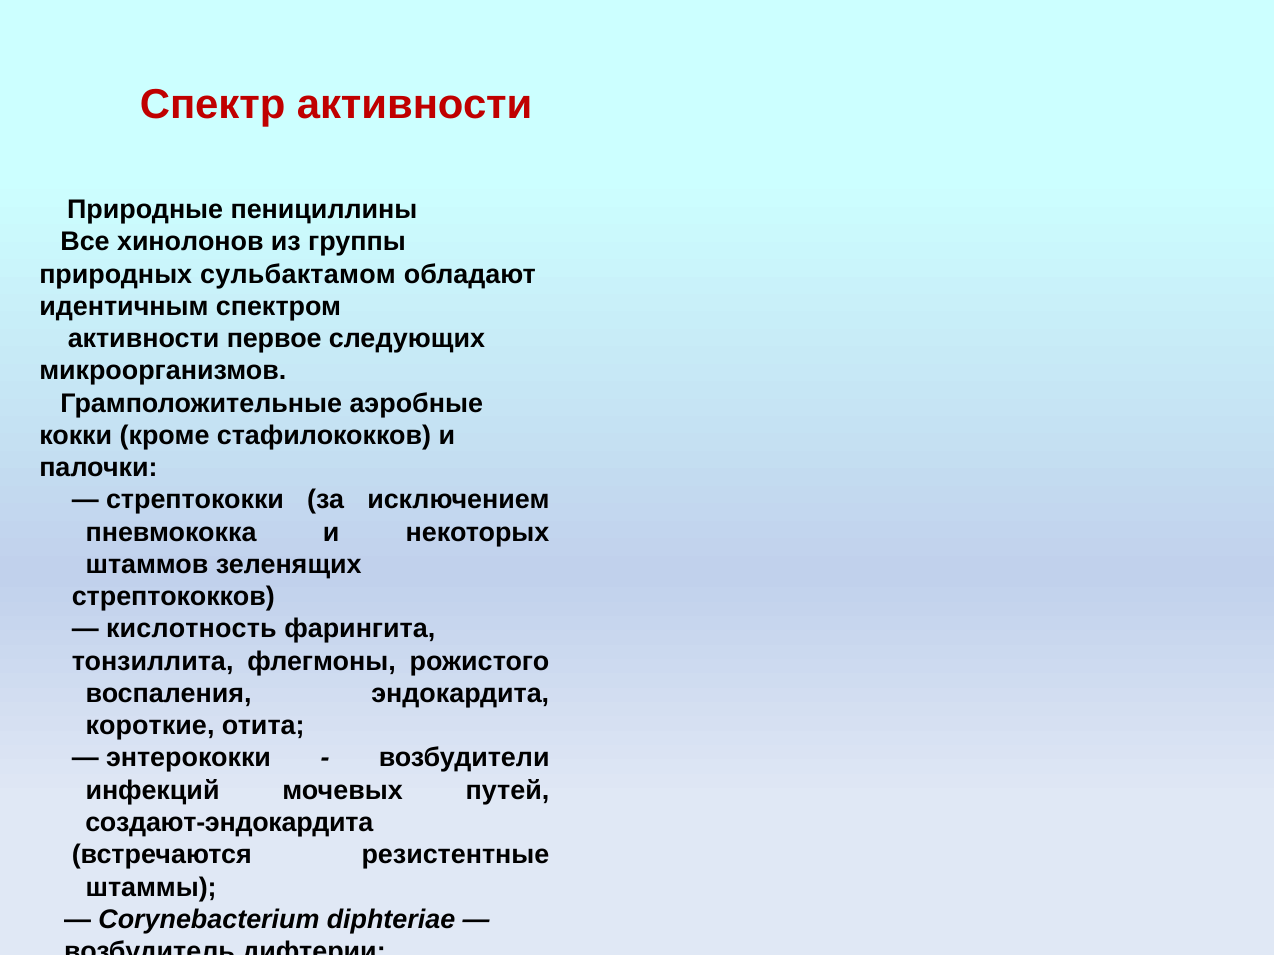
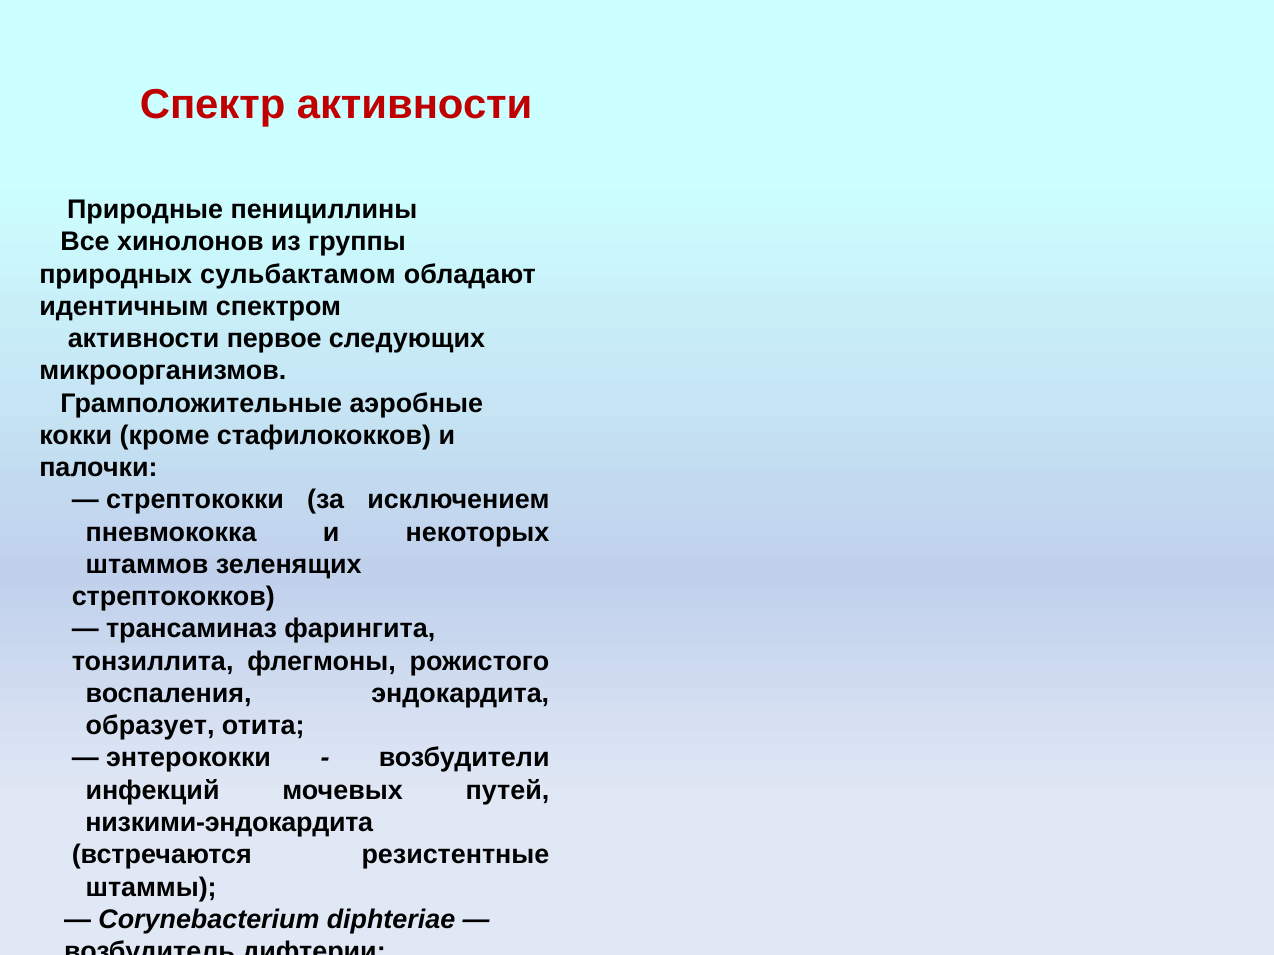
кислотность: кислотность -> трансаминаз
короткие: короткие -> образует
создают-эндокардита: создают-эндокардита -> низкими-эндокардита
